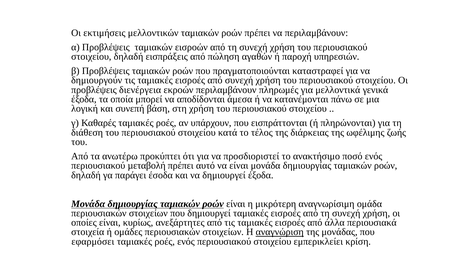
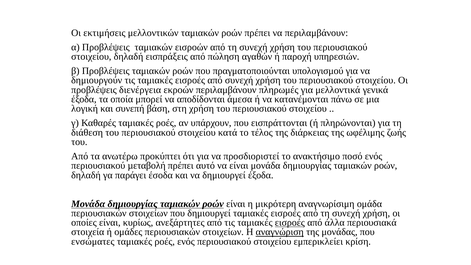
καταστραφεί: καταστραφεί -> υπολογισμού
εισροές at (290, 223) underline: none -> present
εφαρμόσει: εφαρμόσει -> ενσώματες
